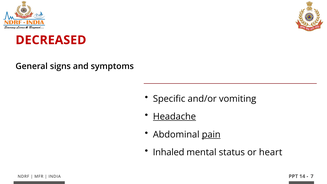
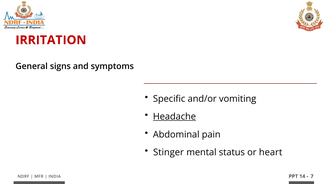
DECREASED: DECREASED -> IRRITATION
pain underline: present -> none
Inhaled: Inhaled -> Stinger
